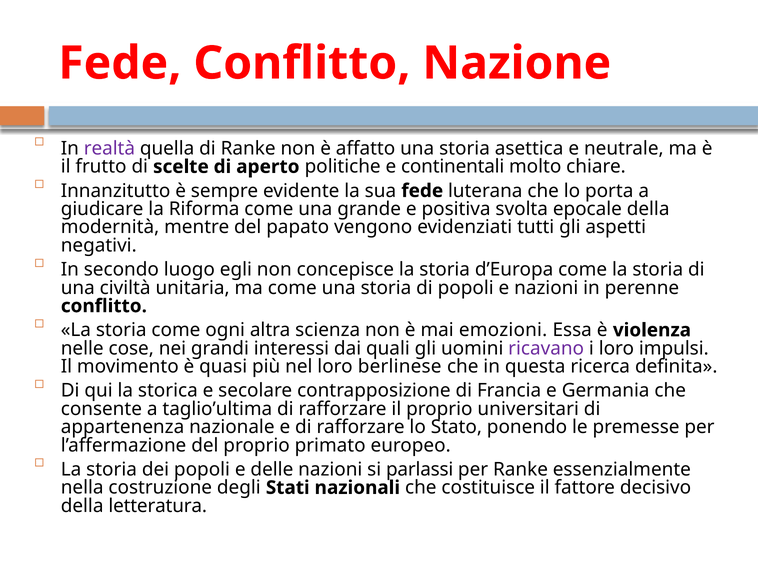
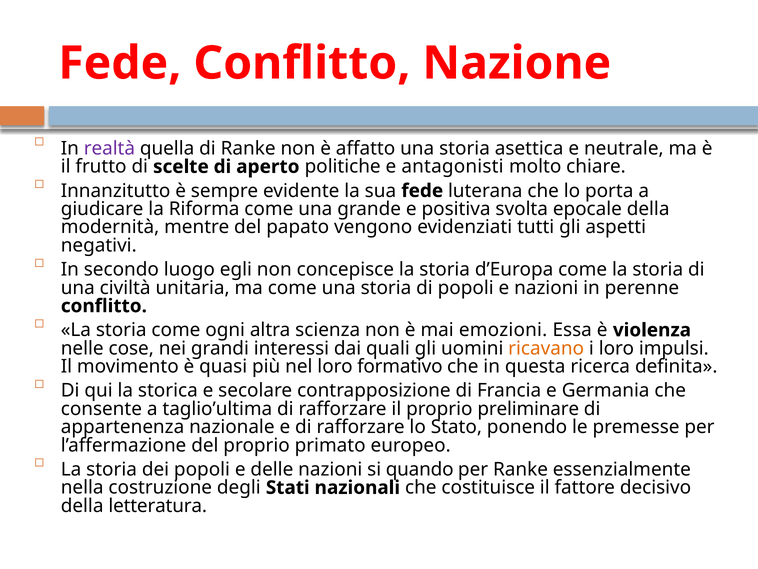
continentali: continentali -> antagonisti
ricavano colour: purple -> orange
berlinese: berlinese -> formativo
universitari: universitari -> preliminare
parlassi: parlassi -> quando
